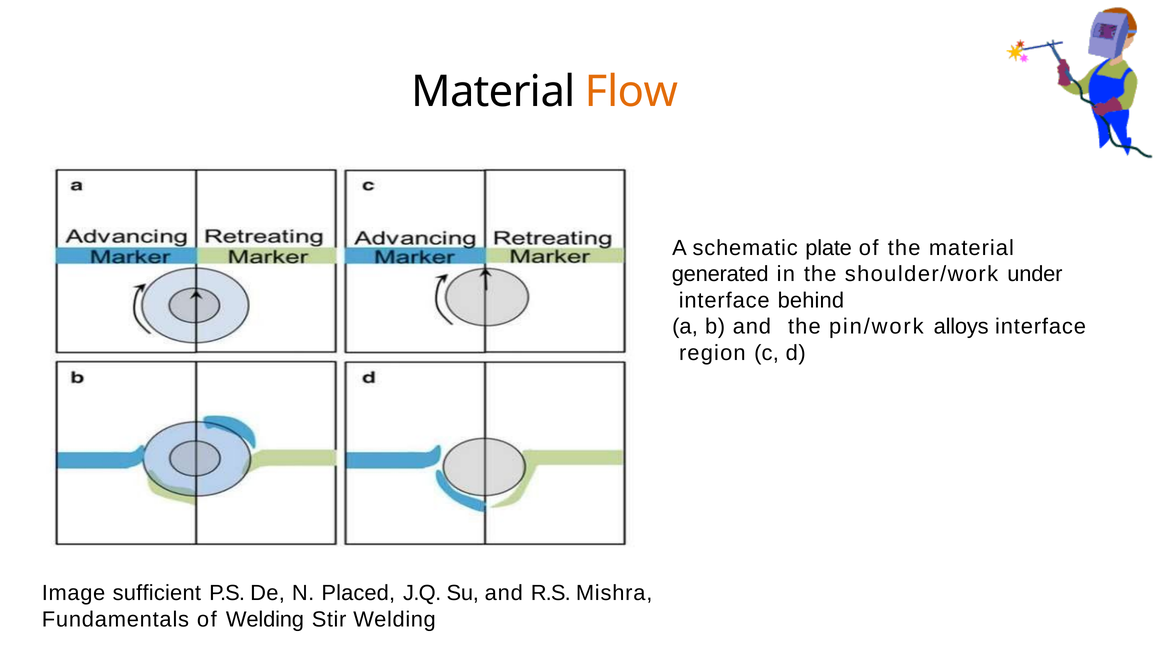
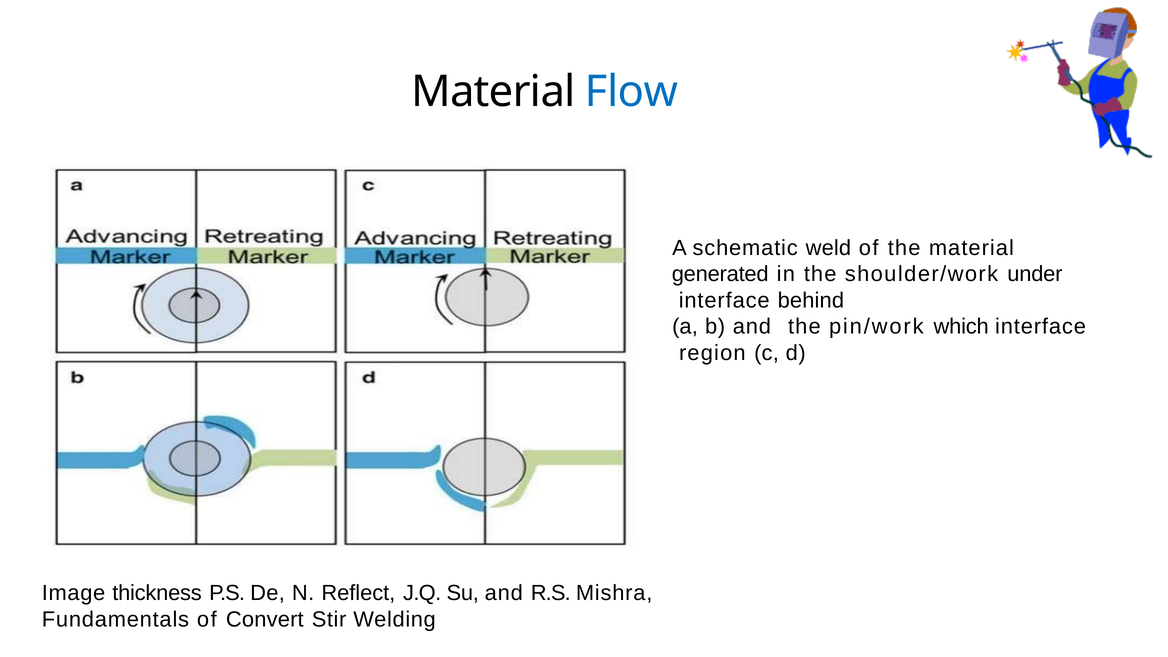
Flow colour: orange -> blue
plate: plate -> weld
alloys: alloys -> which
sufficient: sufficient -> thickness
Placed: Placed -> Reflect
of Welding: Welding -> Convert
